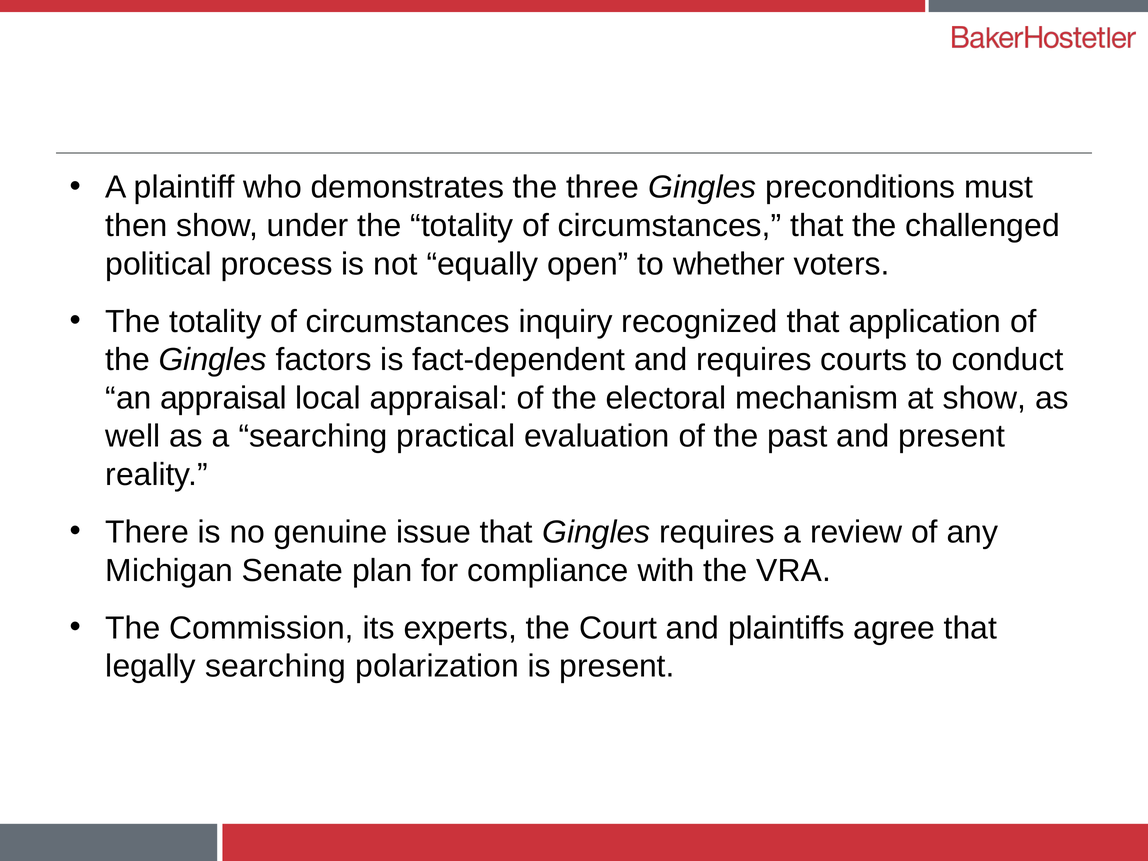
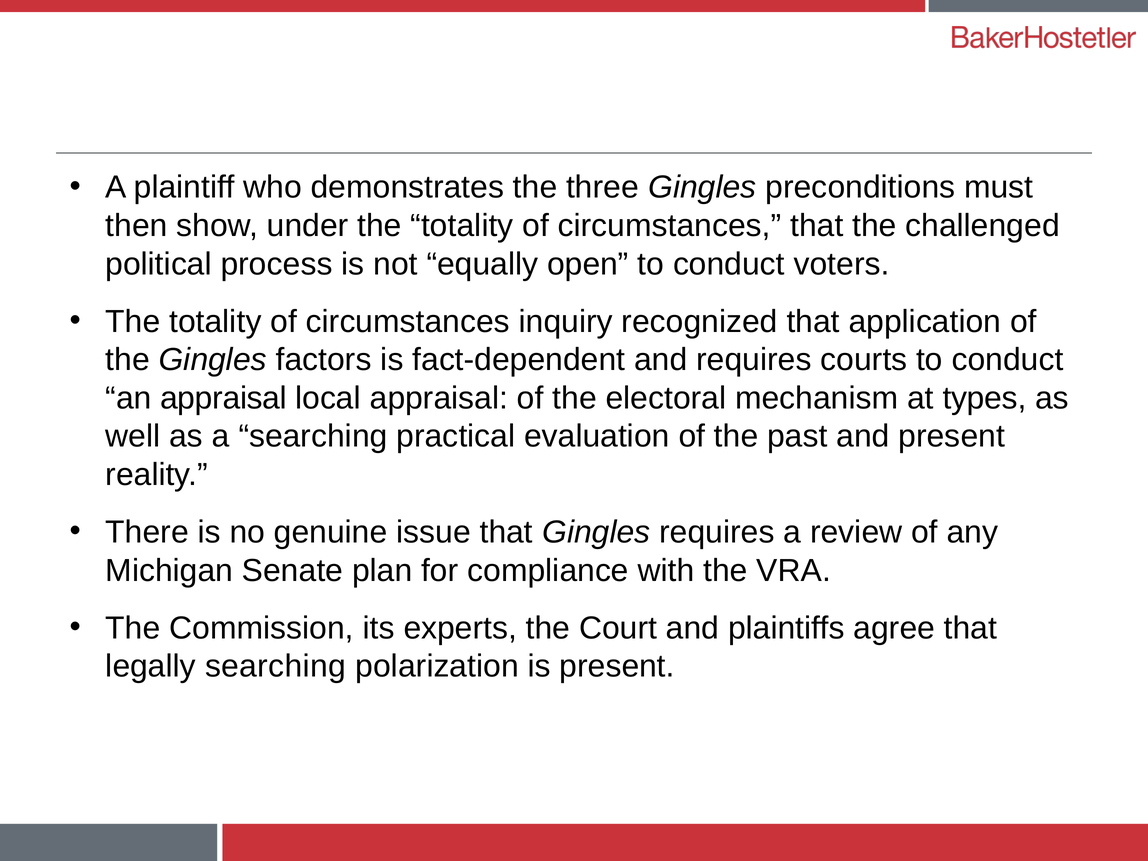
open to whether: whether -> conduct
at show: show -> types
